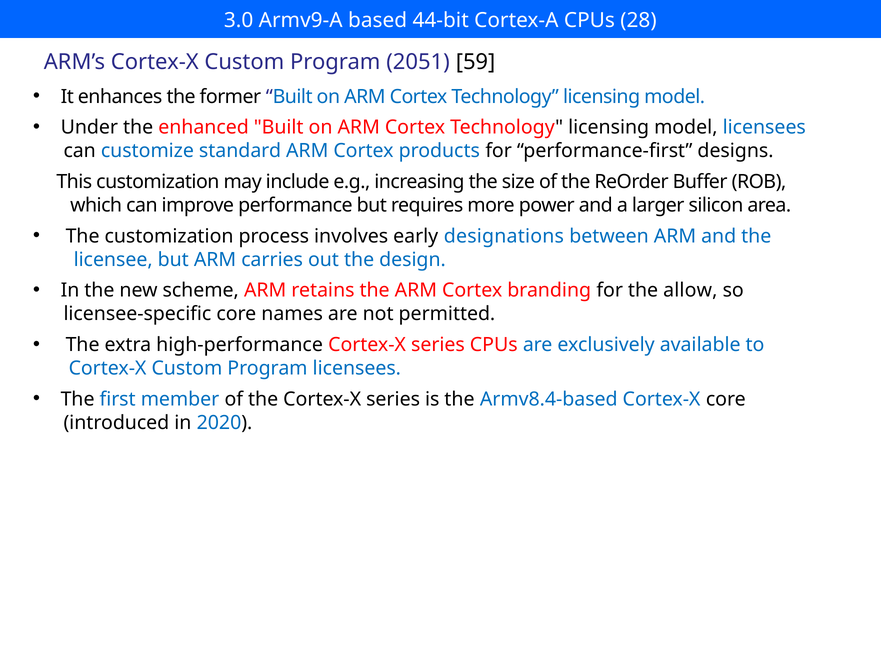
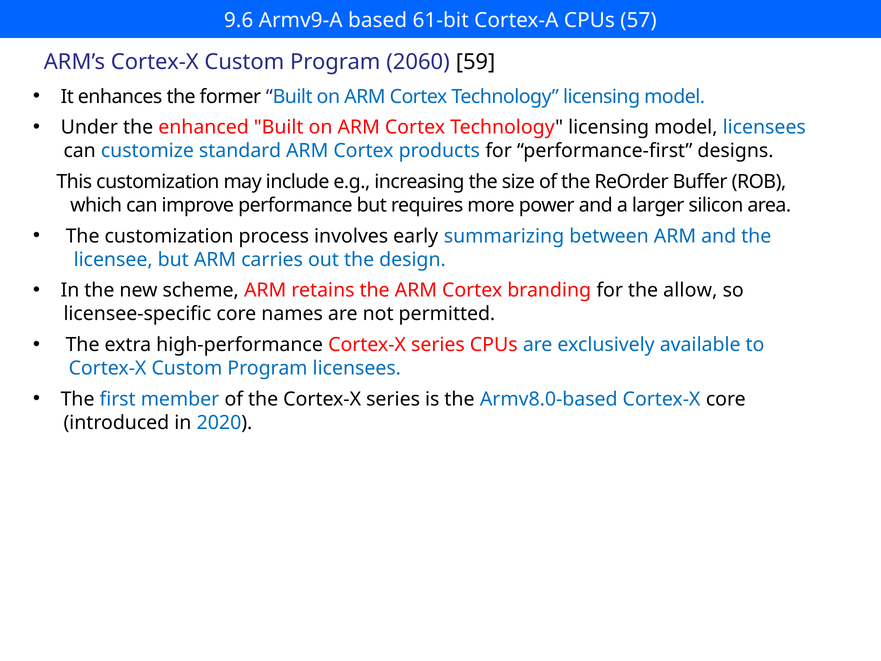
3.0: 3.0 -> 9.6
44-bit: 44-bit -> 61-bit
28: 28 -> 57
2051: 2051 -> 2060
designations: designations -> summarizing
Armv8.4-based: Armv8.4-based -> Armv8.0-based
